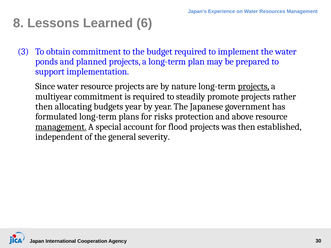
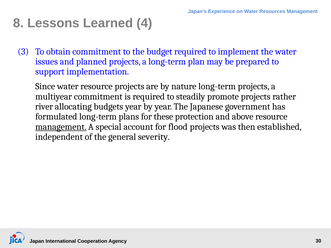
6: 6 -> 4
ponds: ponds -> issues
projects at (254, 86) underline: present -> none
then at (44, 107): then -> river
risks: risks -> these
